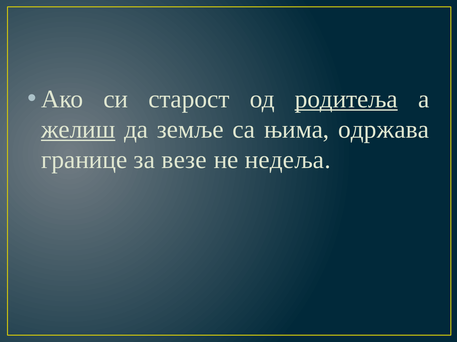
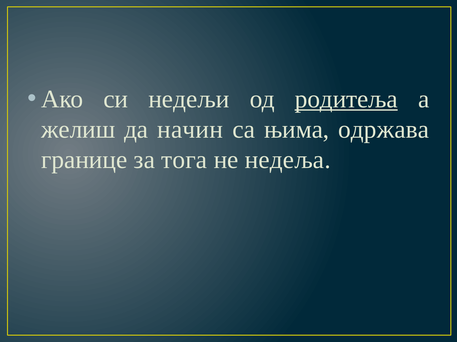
старост: старост -> недељи
желиш underline: present -> none
земље: земље -> начин
везе: везе -> тога
